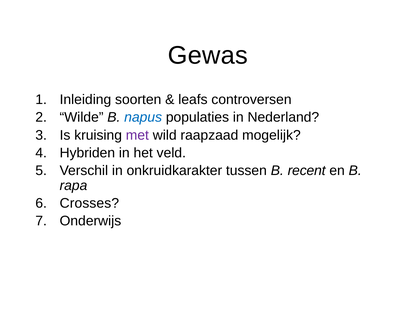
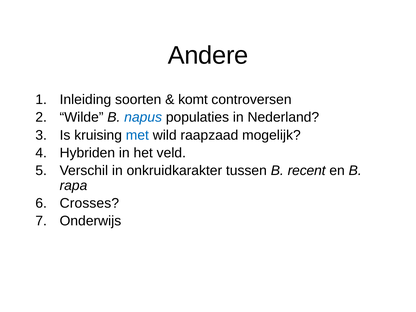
Gewas: Gewas -> Andere
leafs: leafs -> komt
met colour: purple -> blue
